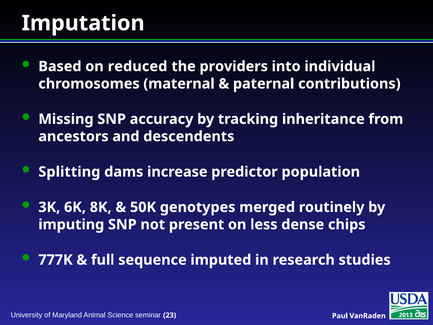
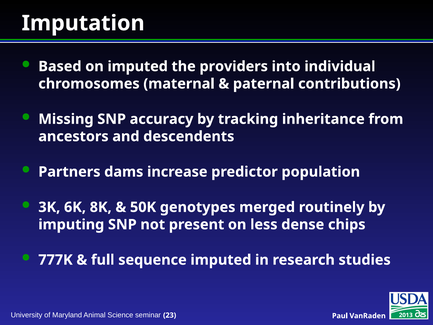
on reduced: reduced -> imputed
Splitting: Splitting -> Partners
